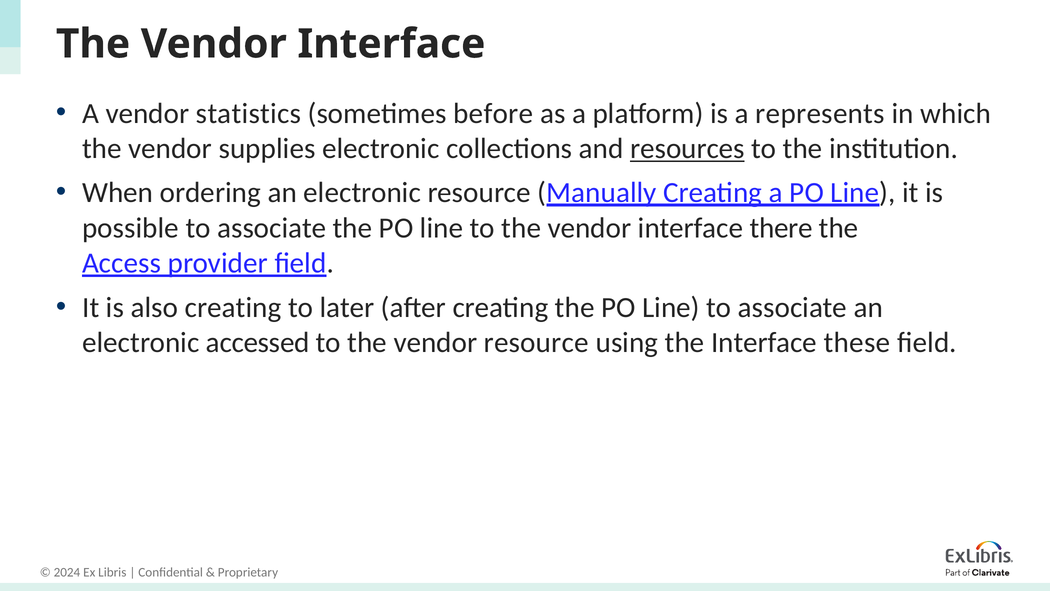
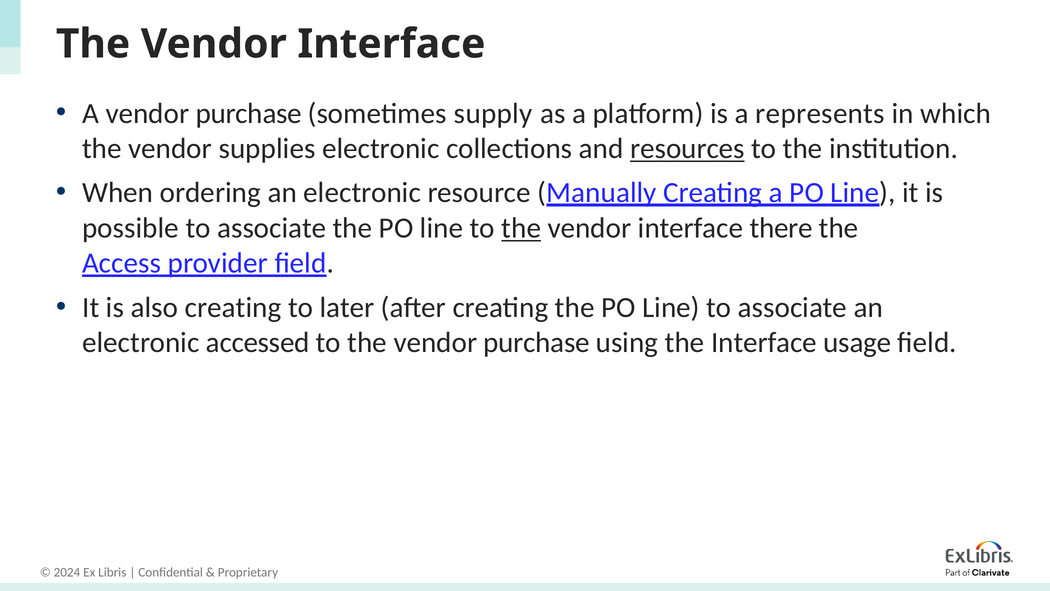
A vendor statistics: statistics -> purchase
before: before -> supply
the at (521, 228) underline: none -> present
the vendor resource: resource -> purchase
these: these -> usage
